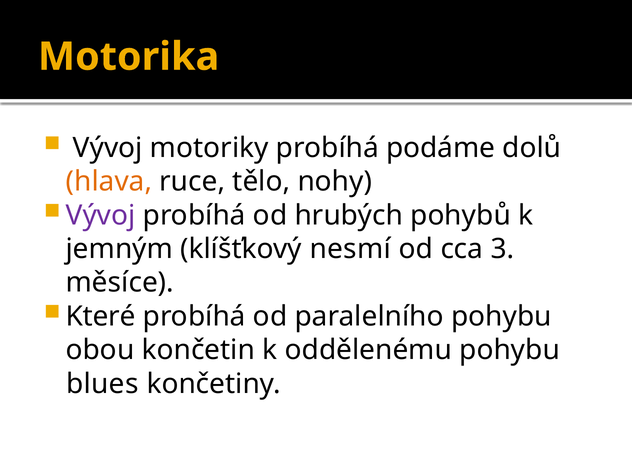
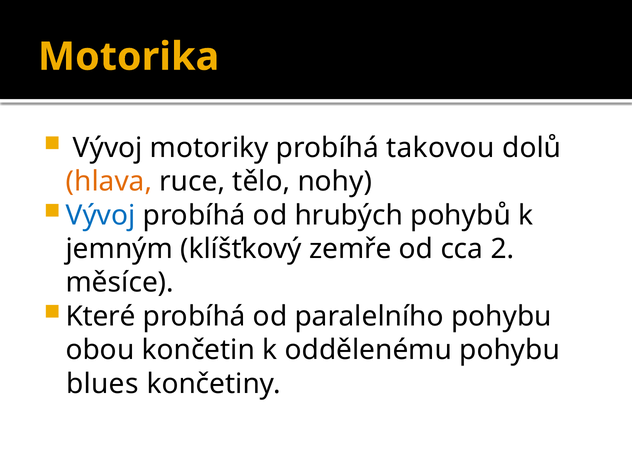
podáme: podáme -> takovou
Vývoj at (101, 215) colour: purple -> blue
nesmí: nesmí -> zemře
3: 3 -> 2
